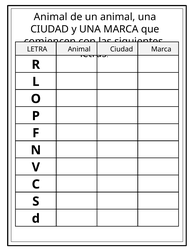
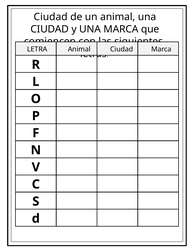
Animal at (51, 17): Animal -> Ciudad
